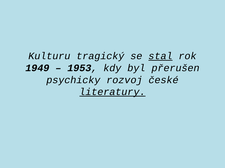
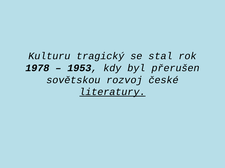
stal underline: present -> none
1949: 1949 -> 1978
psychicky: psychicky -> sovětskou
